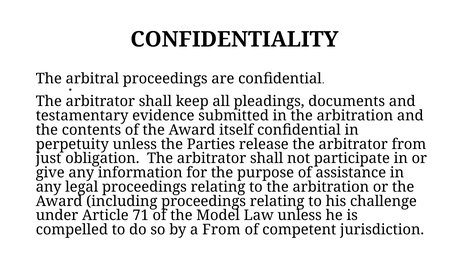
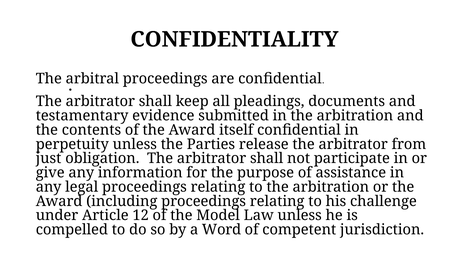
71: 71 -> 12
a From: From -> Word
